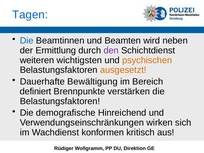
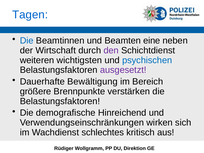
wird: wird -> eine
Ermittlung: Ermittlung -> Wirtschaft
psychischen colour: orange -> blue
ausgesetzt colour: orange -> purple
definiert: definiert -> größere
konformen: konformen -> schlechtes
